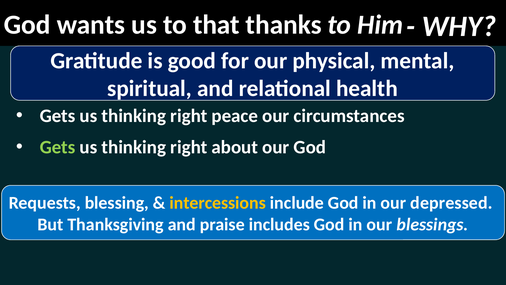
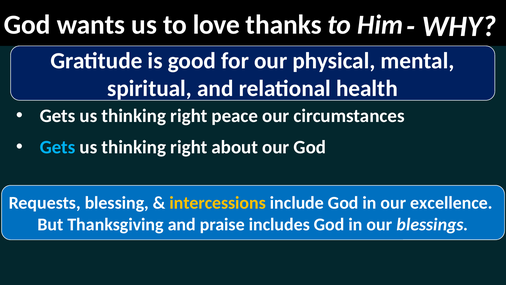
that: that -> love
Gets at (58, 147) colour: light green -> light blue
depressed: depressed -> excellence
